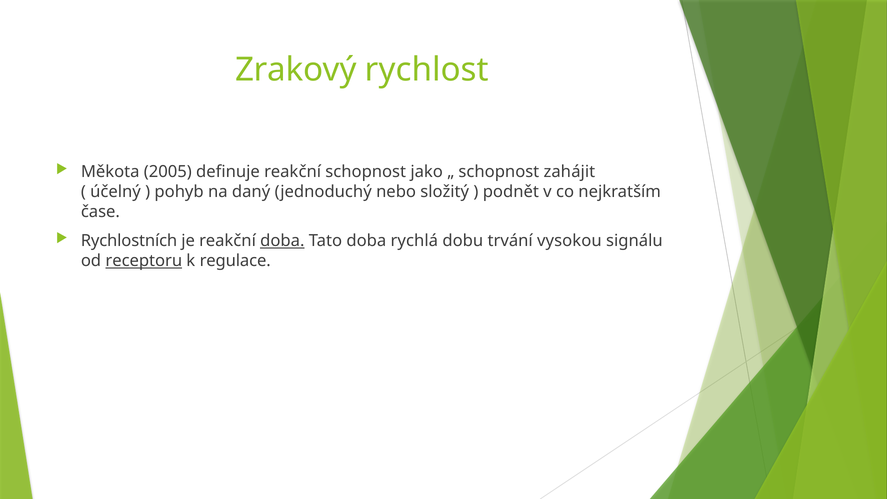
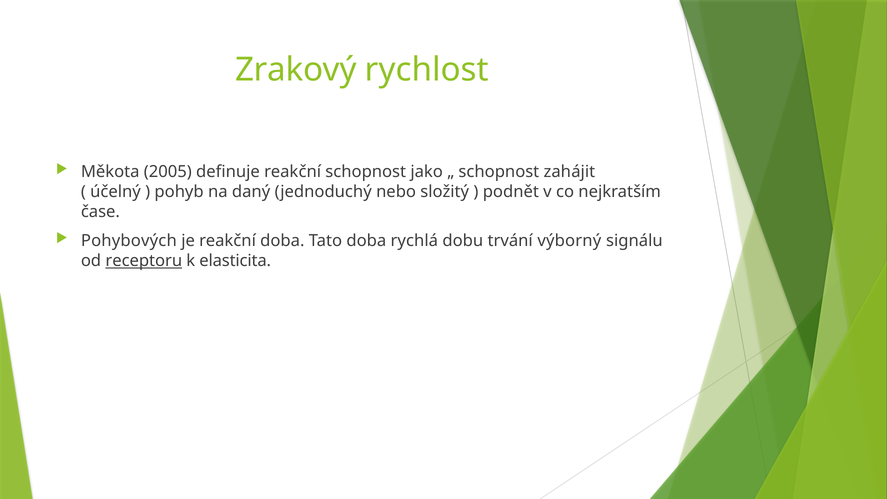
Rychlostních: Rychlostních -> Pohybových
doba at (282, 241) underline: present -> none
vysokou: vysokou -> výborný
regulace: regulace -> elasticita
